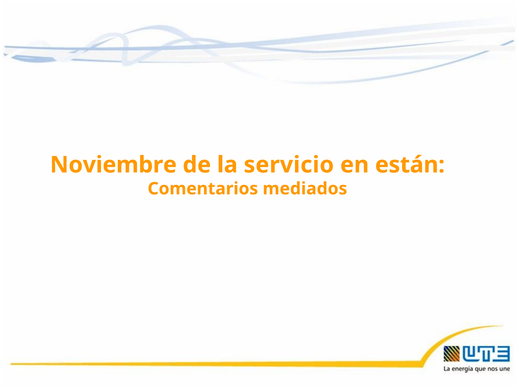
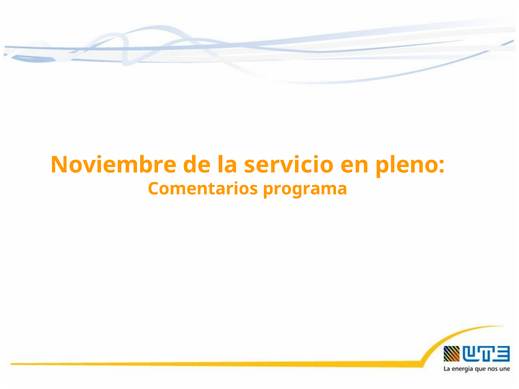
están: están -> pleno
mediados: mediados -> programa
